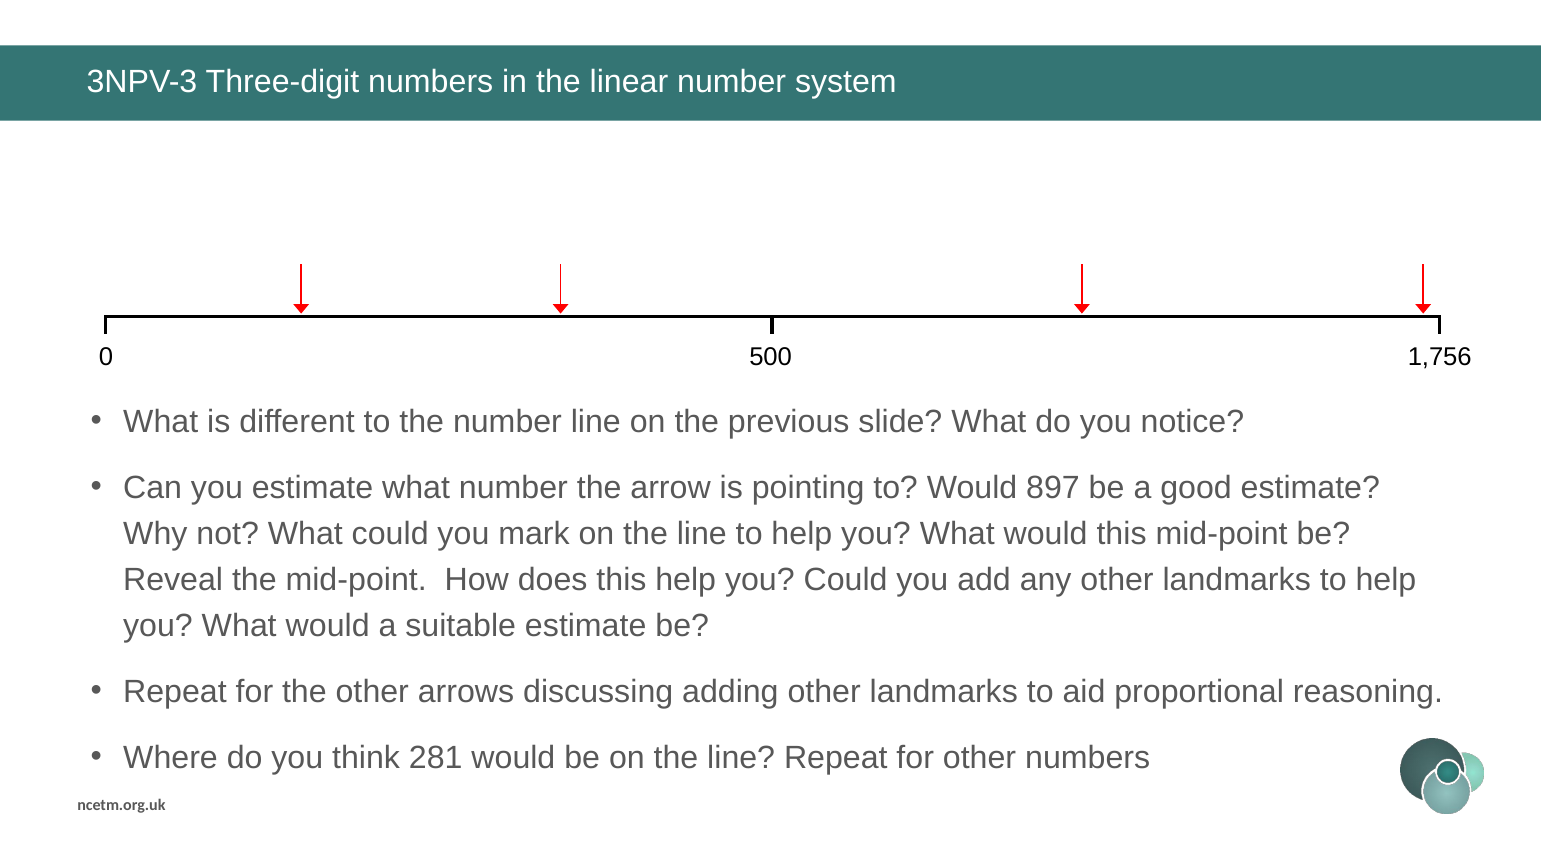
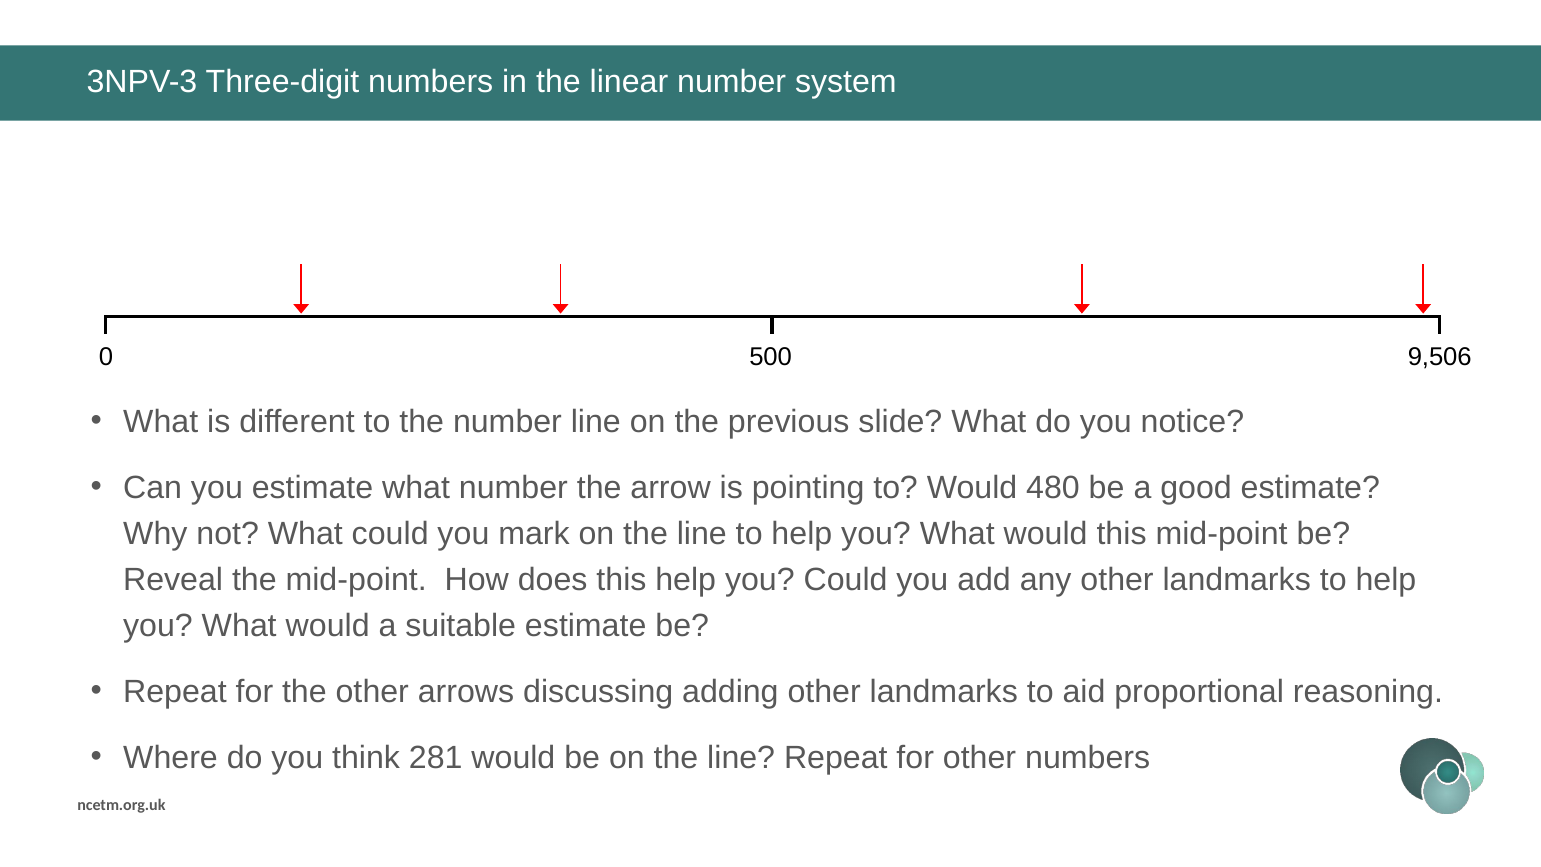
1,756: 1,756 -> 9,506
897: 897 -> 480
